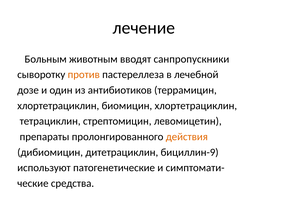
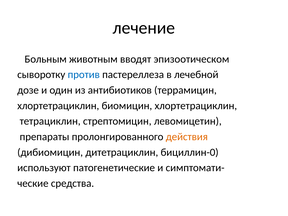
санпропускники: санпропускники -> эпизоотическом
против colour: orange -> blue
бициллин-9: бициллин-9 -> бициллин-0
